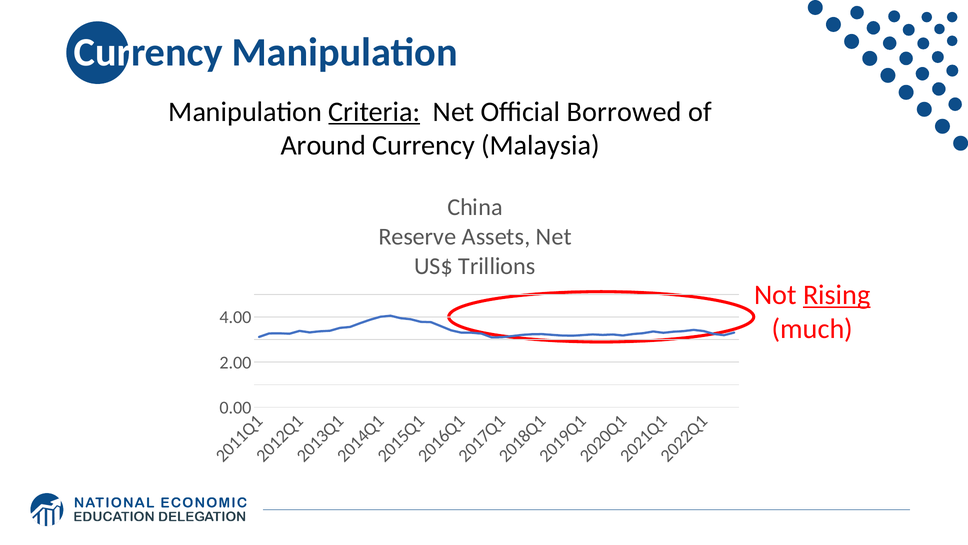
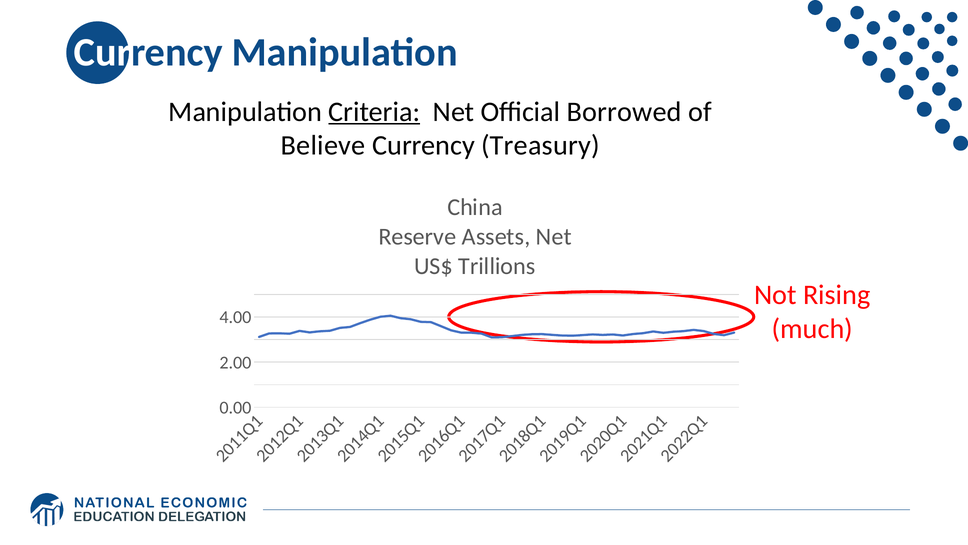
Around: Around -> Believe
Malaysia: Malaysia -> Treasury
Rising underline: present -> none
